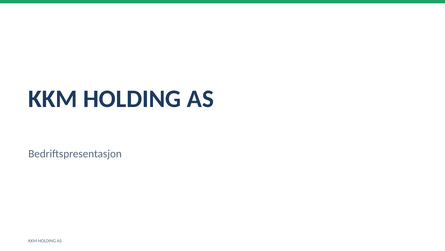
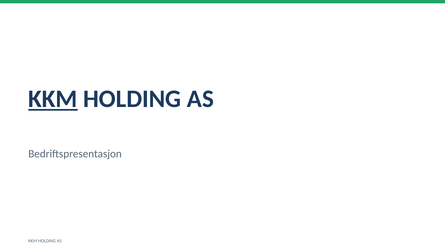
KKM at (53, 99) underline: none -> present
